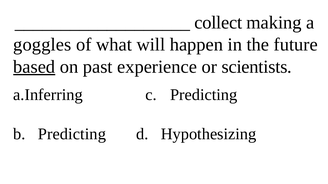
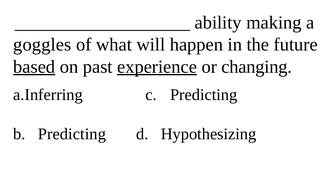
collect: collect -> ability
experience underline: none -> present
scientists: scientists -> changing
